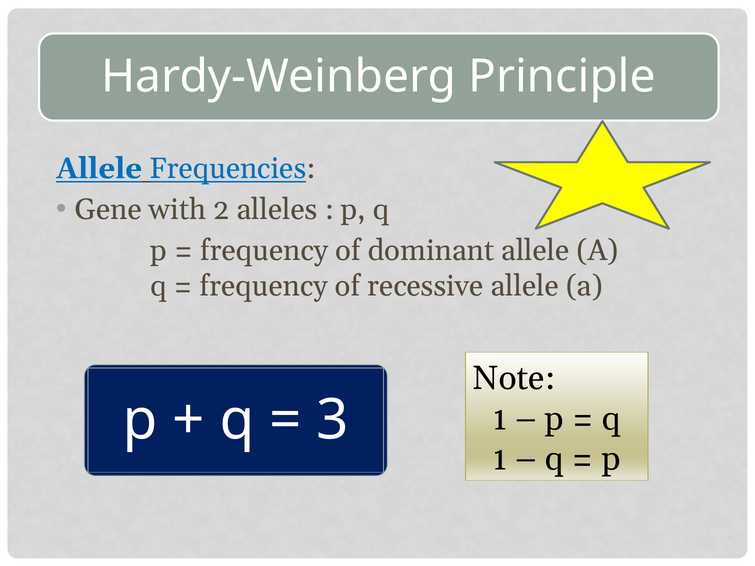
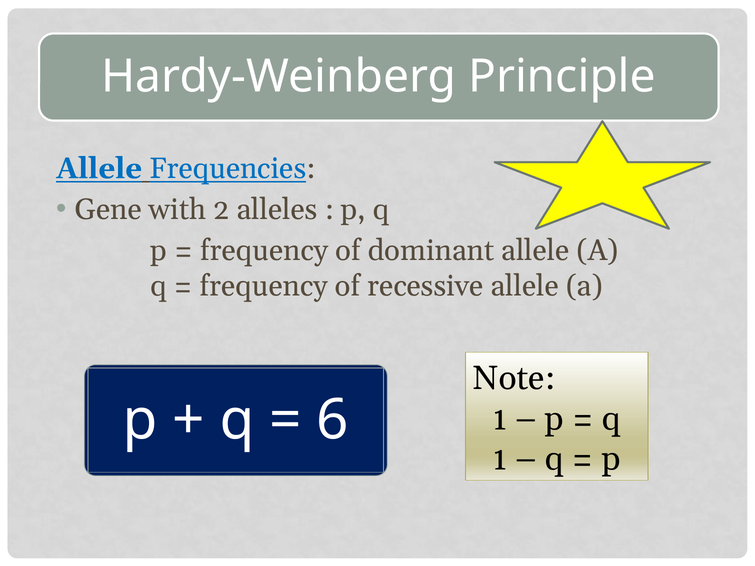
3: 3 -> 6
